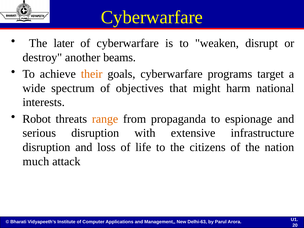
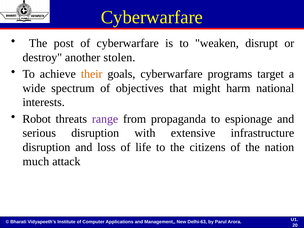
later: later -> post
beams: beams -> stolen
range colour: orange -> purple
